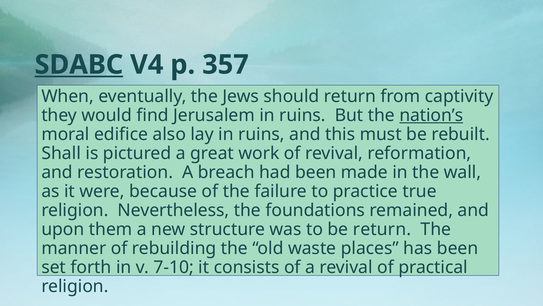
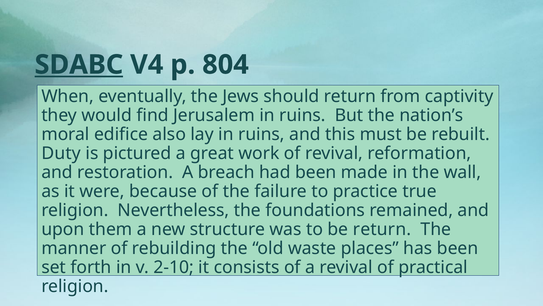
357: 357 -> 804
nation’s underline: present -> none
Shall: Shall -> Duty
7-10: 7-10 -> 2-10
